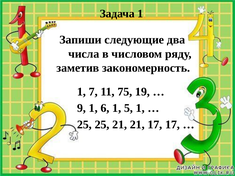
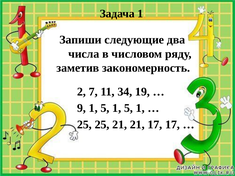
1 at (81, 92): 1 -> 2
75: 75 -> 34
9 1 6: 6 -> 5
